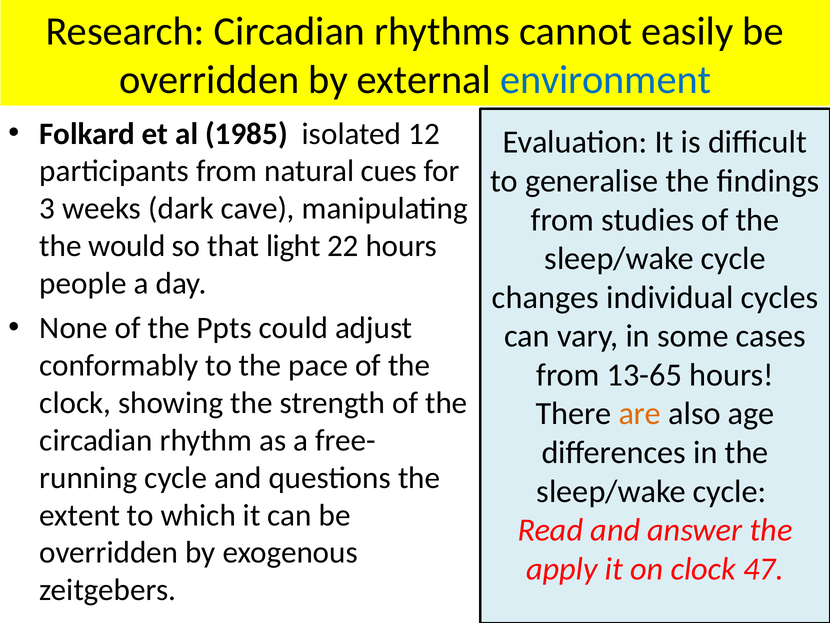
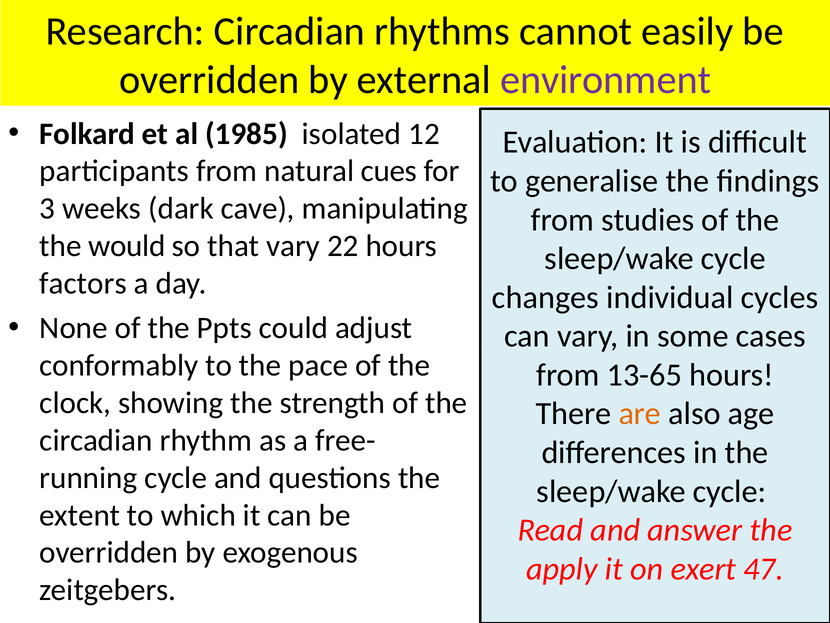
environment colour: blue -> purple
that light: light -> vary
people: people -> factors
on clock: clock -> exert
